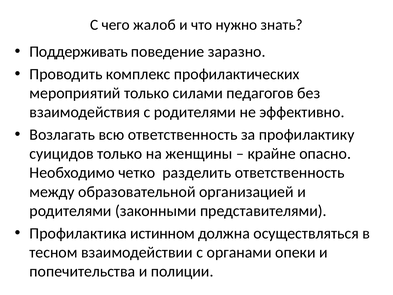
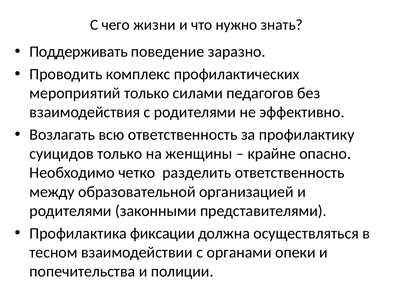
жалоб: жалоб -> жизни
истинном: истинном -> фиксации
